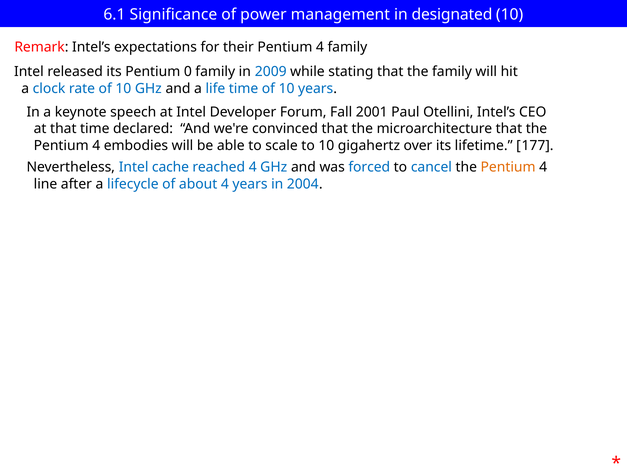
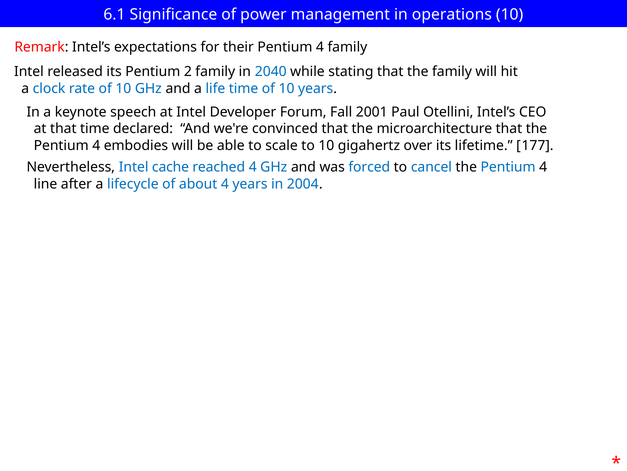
designated: designated -> operations
0: 0 -> 2
2009: 2009 -> 2040
Pentium at (508, 167) colour: orange -> blue
